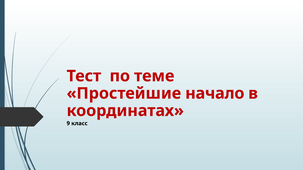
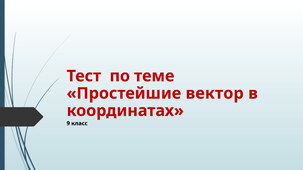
начало: начало -> вектор
